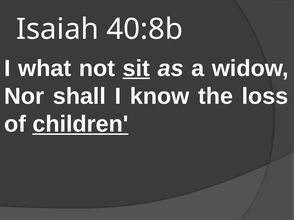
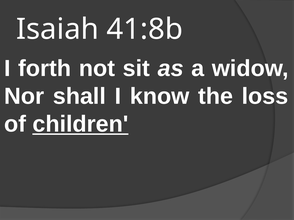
40:8b: 40:8b -> 41:8b
what: what -> forth
sit underline: present -> none
